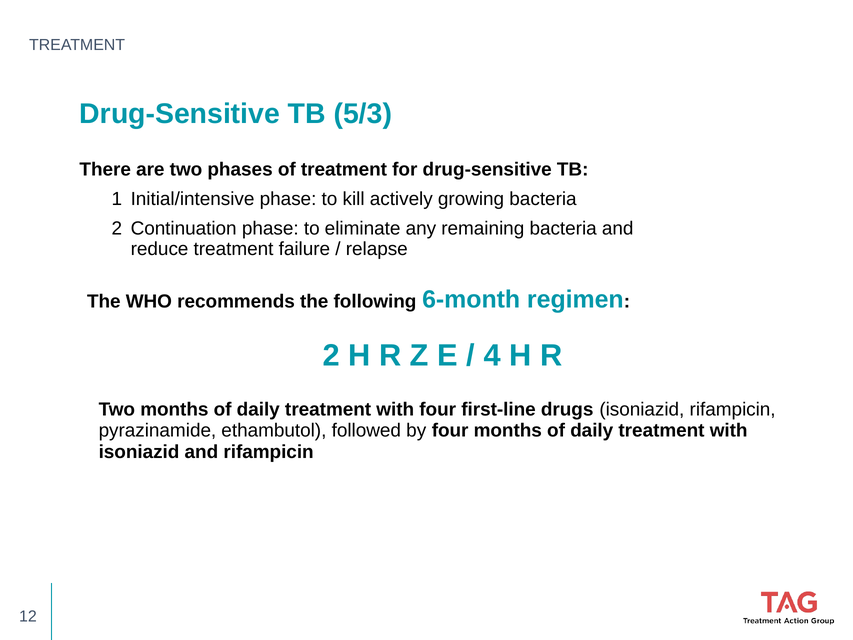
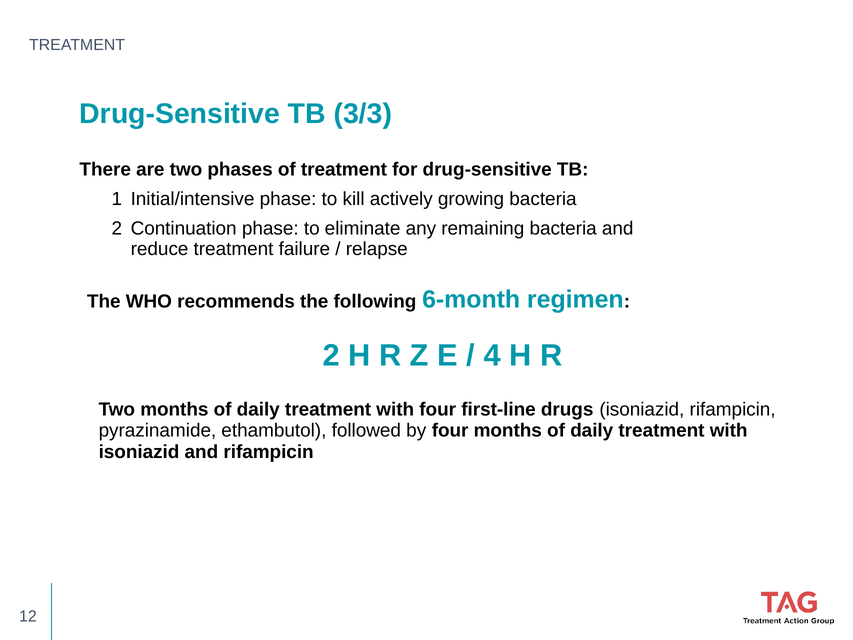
5/3: 5/3 -> 3/3
